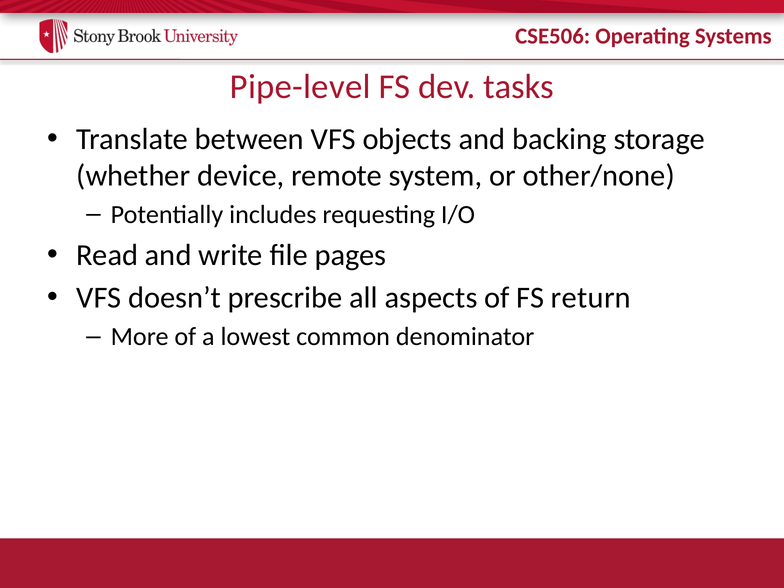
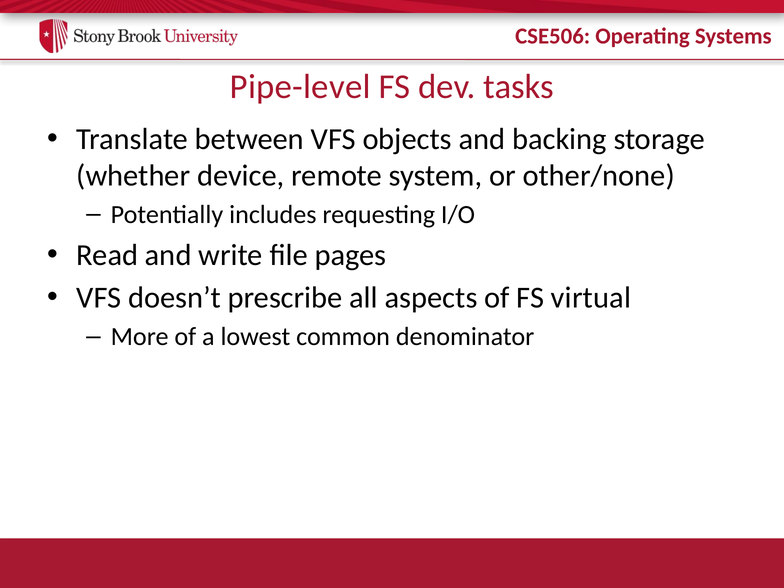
return: return -> virtual
